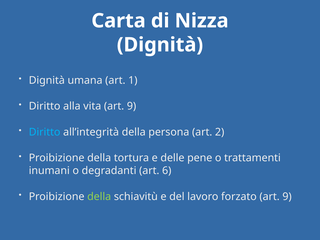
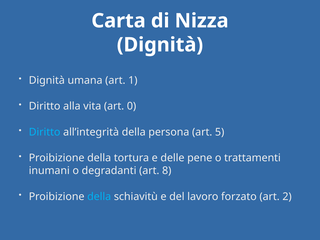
vita art 9: 9 -> 0
2: 2 -> 5
6: 6 -> 8
della at (99, 197) colour: light green -> light blue
forzato art 9: 9 -> 2
